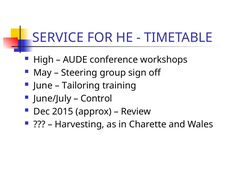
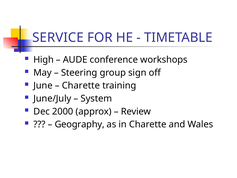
Tailoring at (81, 85): Tailoring -> Charette
Control: Control -> System
2015: 2015 -> 2000
Harvesting: Harvesting -> Geography
